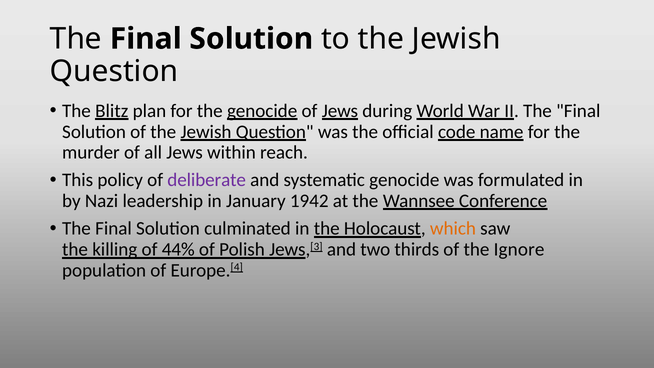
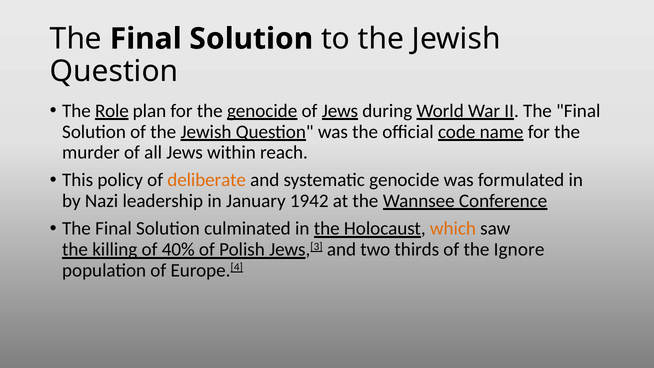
Blitz: Blitz -> Role
deliberate colour: purple -> orange
44%: 44% -> 40%
